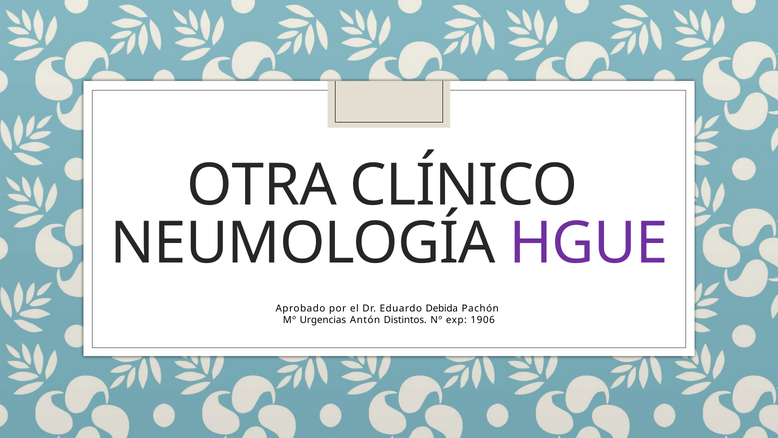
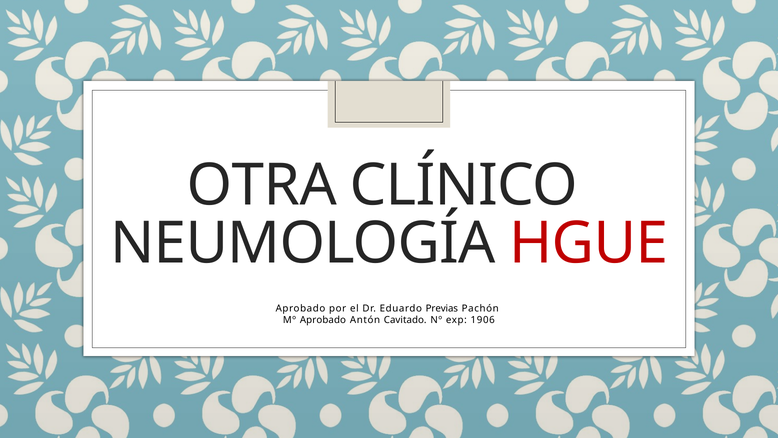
HGUE colour: purple -> red
Debida: Debida -> Previas
Mº Urgencias: Urgencias -> Aprobado
Distintos: Distintos -> Cavitado
